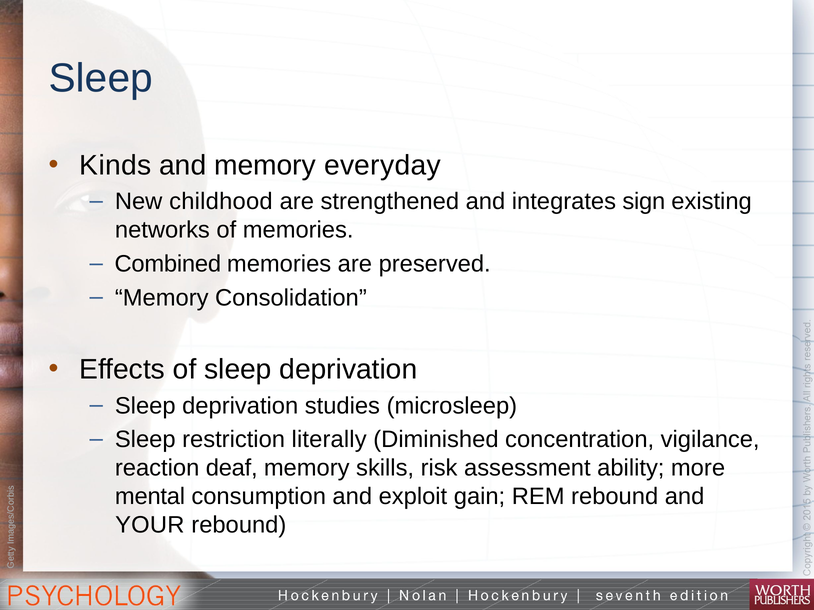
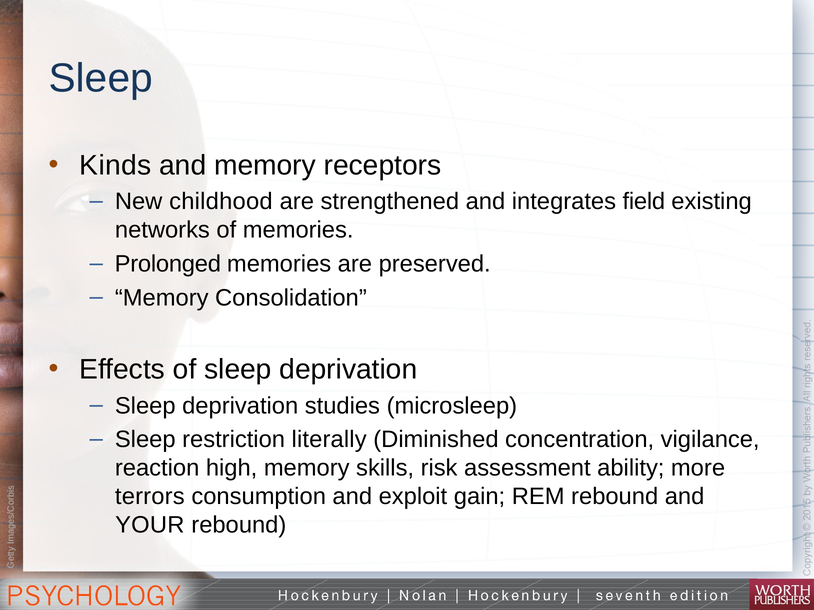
everyday: everyday -> receptors
sign: sign -> field
Combined: Combined -> Prolonged
deaf: deaf -> high
mental: mental -> terrors
